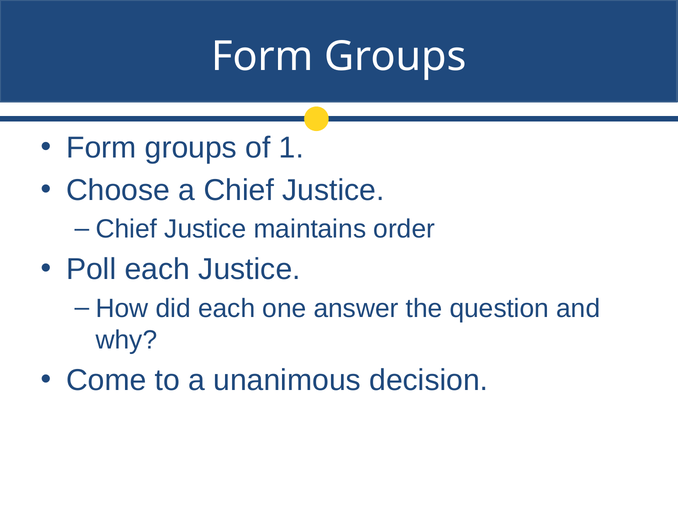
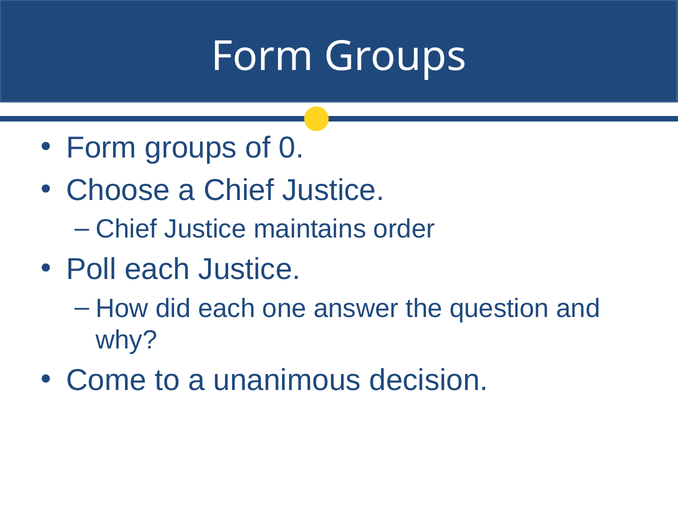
1: 1 -> 0
